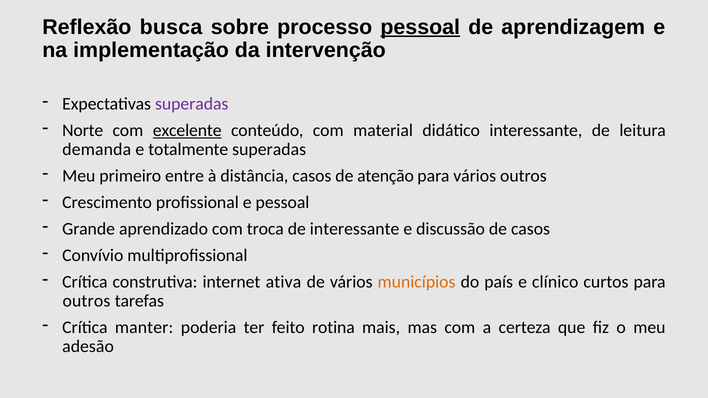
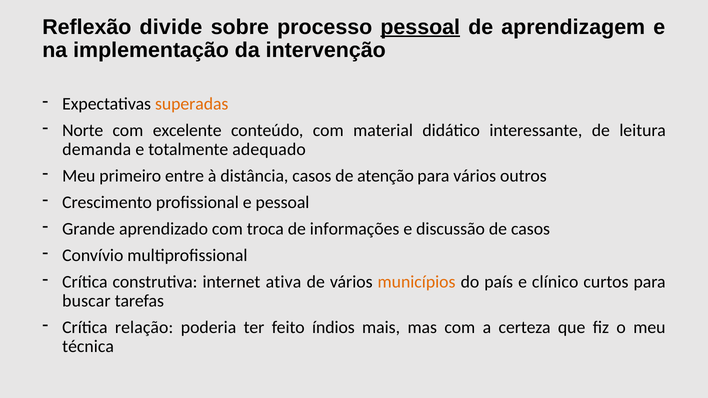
busca: busca -> divide
superadas at (192, 104) colour: purple -> orange
excelente underline: present -> none
totalmente superadas: superadas -> adequado
de interessante: interessante -> informações
outros at (86, 301): outros -> buscar
manter: manter -> relação
rotina: rotina -> índios
adesão: adesão -> técnica
